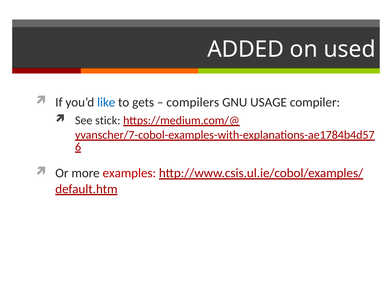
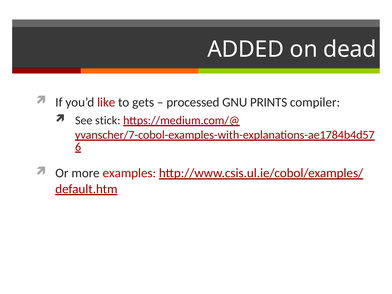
used: used -> dead
like colour: blue -> red
compilers: compilers -> processed
USAGE: USAGE -> PRINTS
